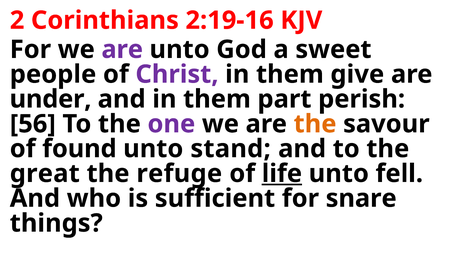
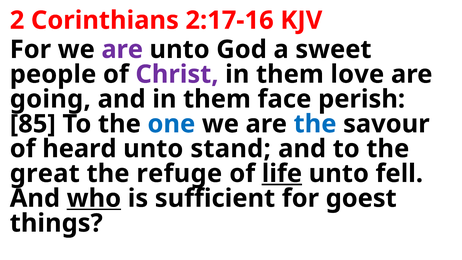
2:19-16: 2:19-16 -> 2:17-16
give: give -> love
under: under -> going
part: part -> face
56: 56 -> 85
one colour: purple -> blue
the at (315, 124) colour: orange -> blue
found: found -> heard
who underline: none -> present
snare: snare -> goest
